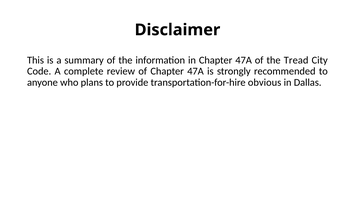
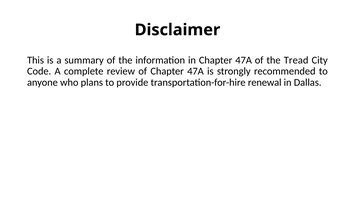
obvious: obvious -> renewal
